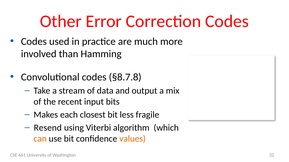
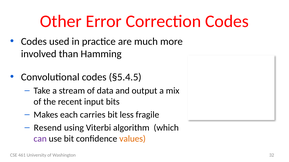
§8.7.8: §8.7.8 -> §5.4.5
closest: closest -> carries
can colour: orange -> purple
